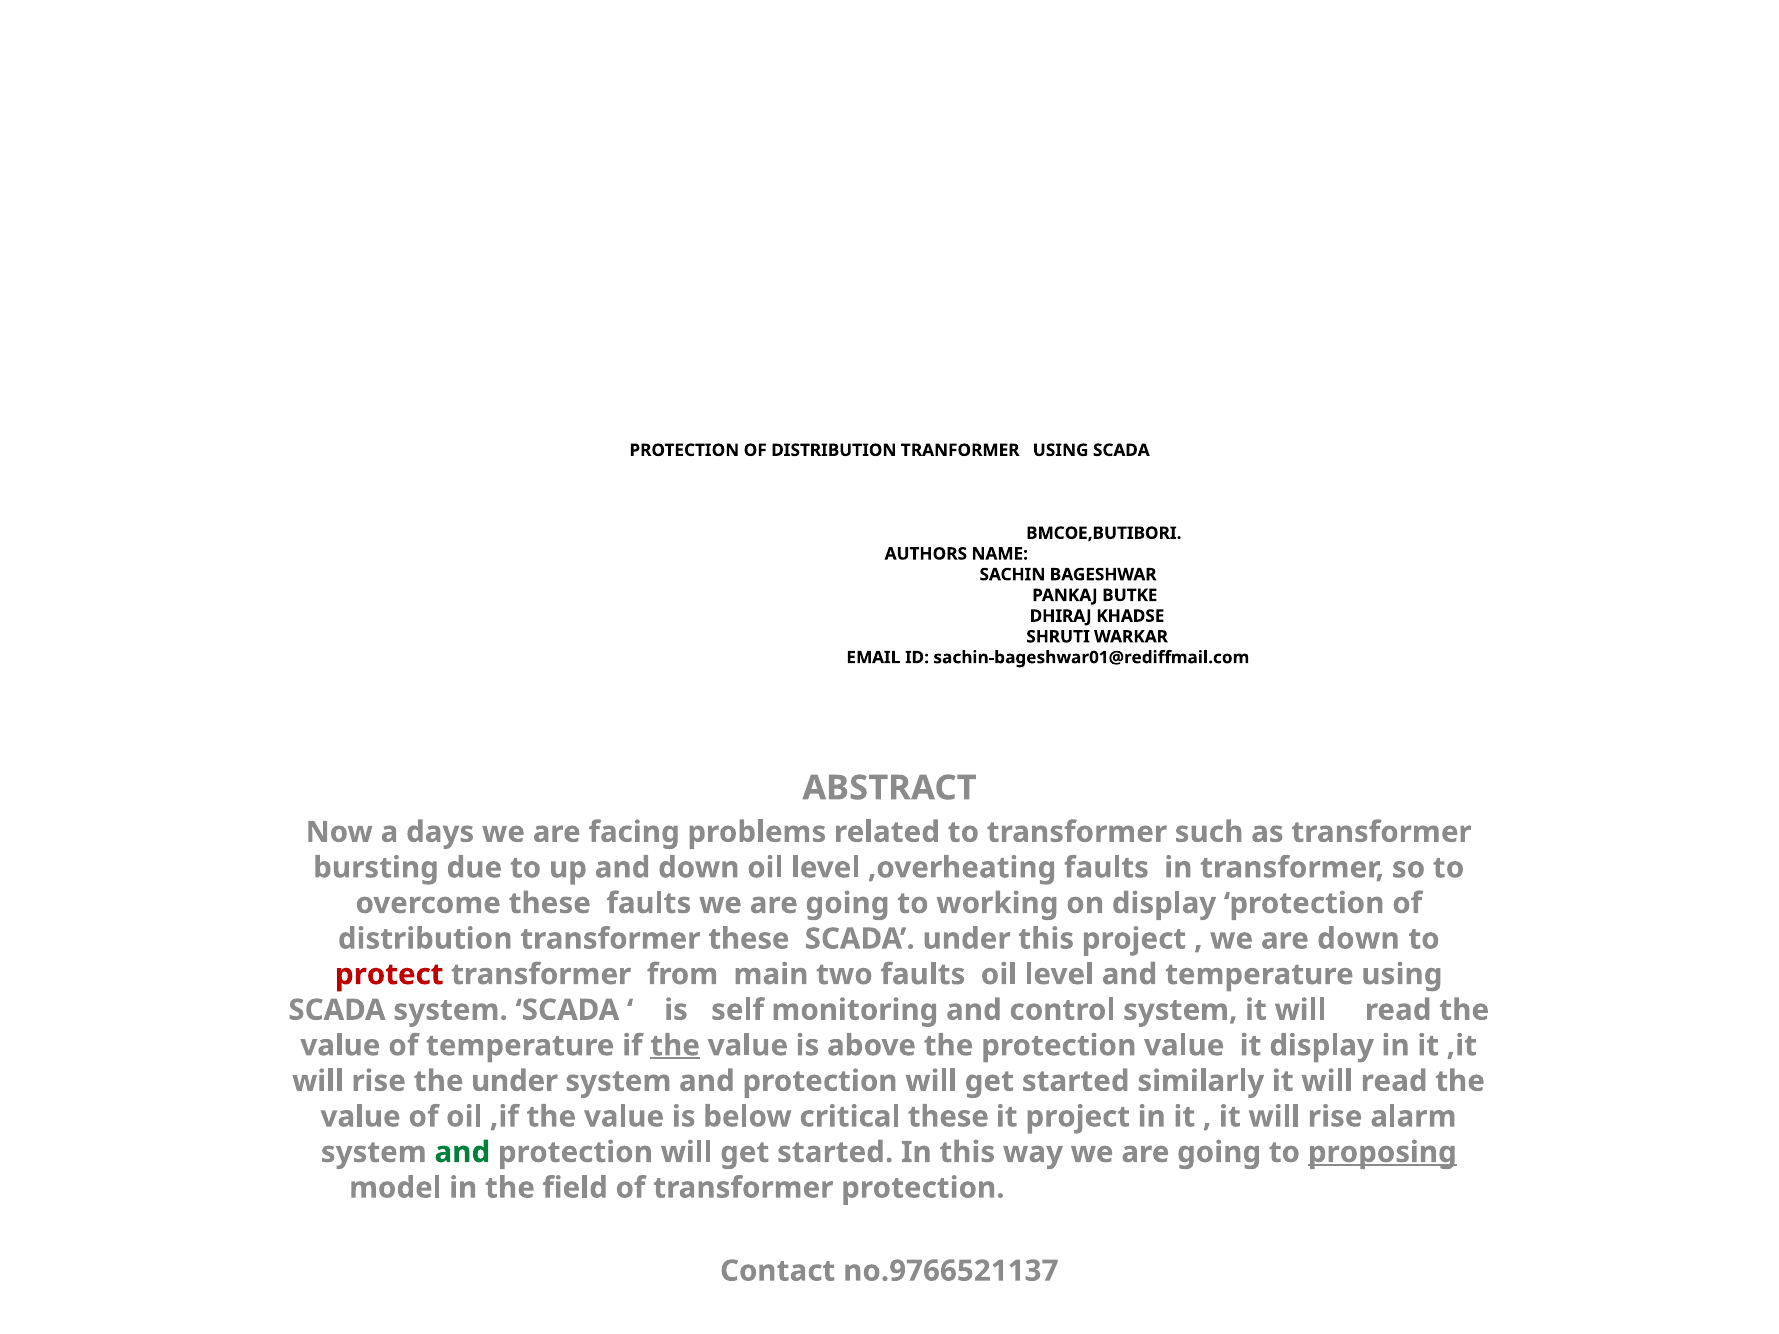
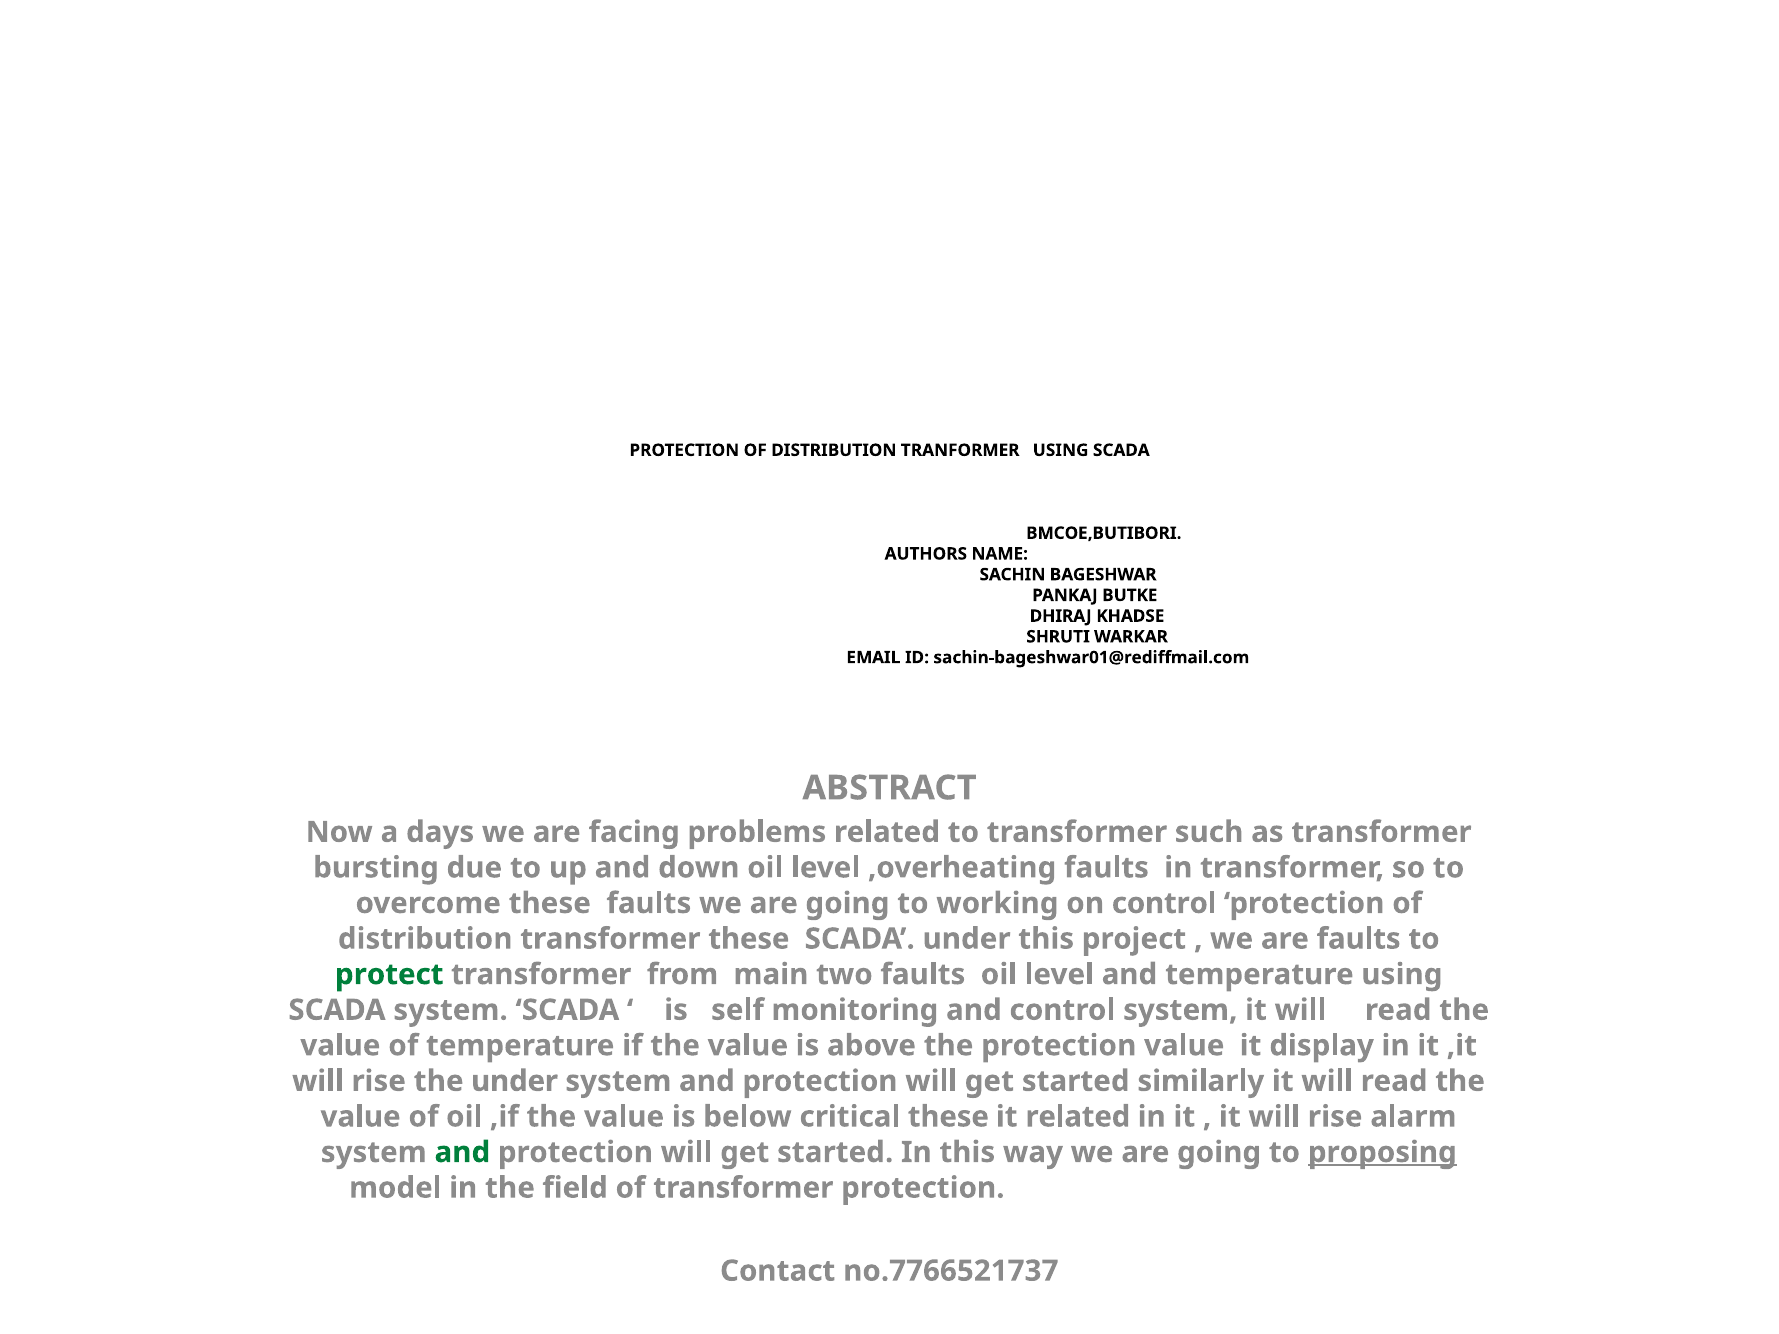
on display: display -> control
are down: down -> faults
protect colour: red -> green
the at (675, 1046) underline: present -> none
it project: project -> related
no.9766521137: no.9766521137 -> no.7766521737
